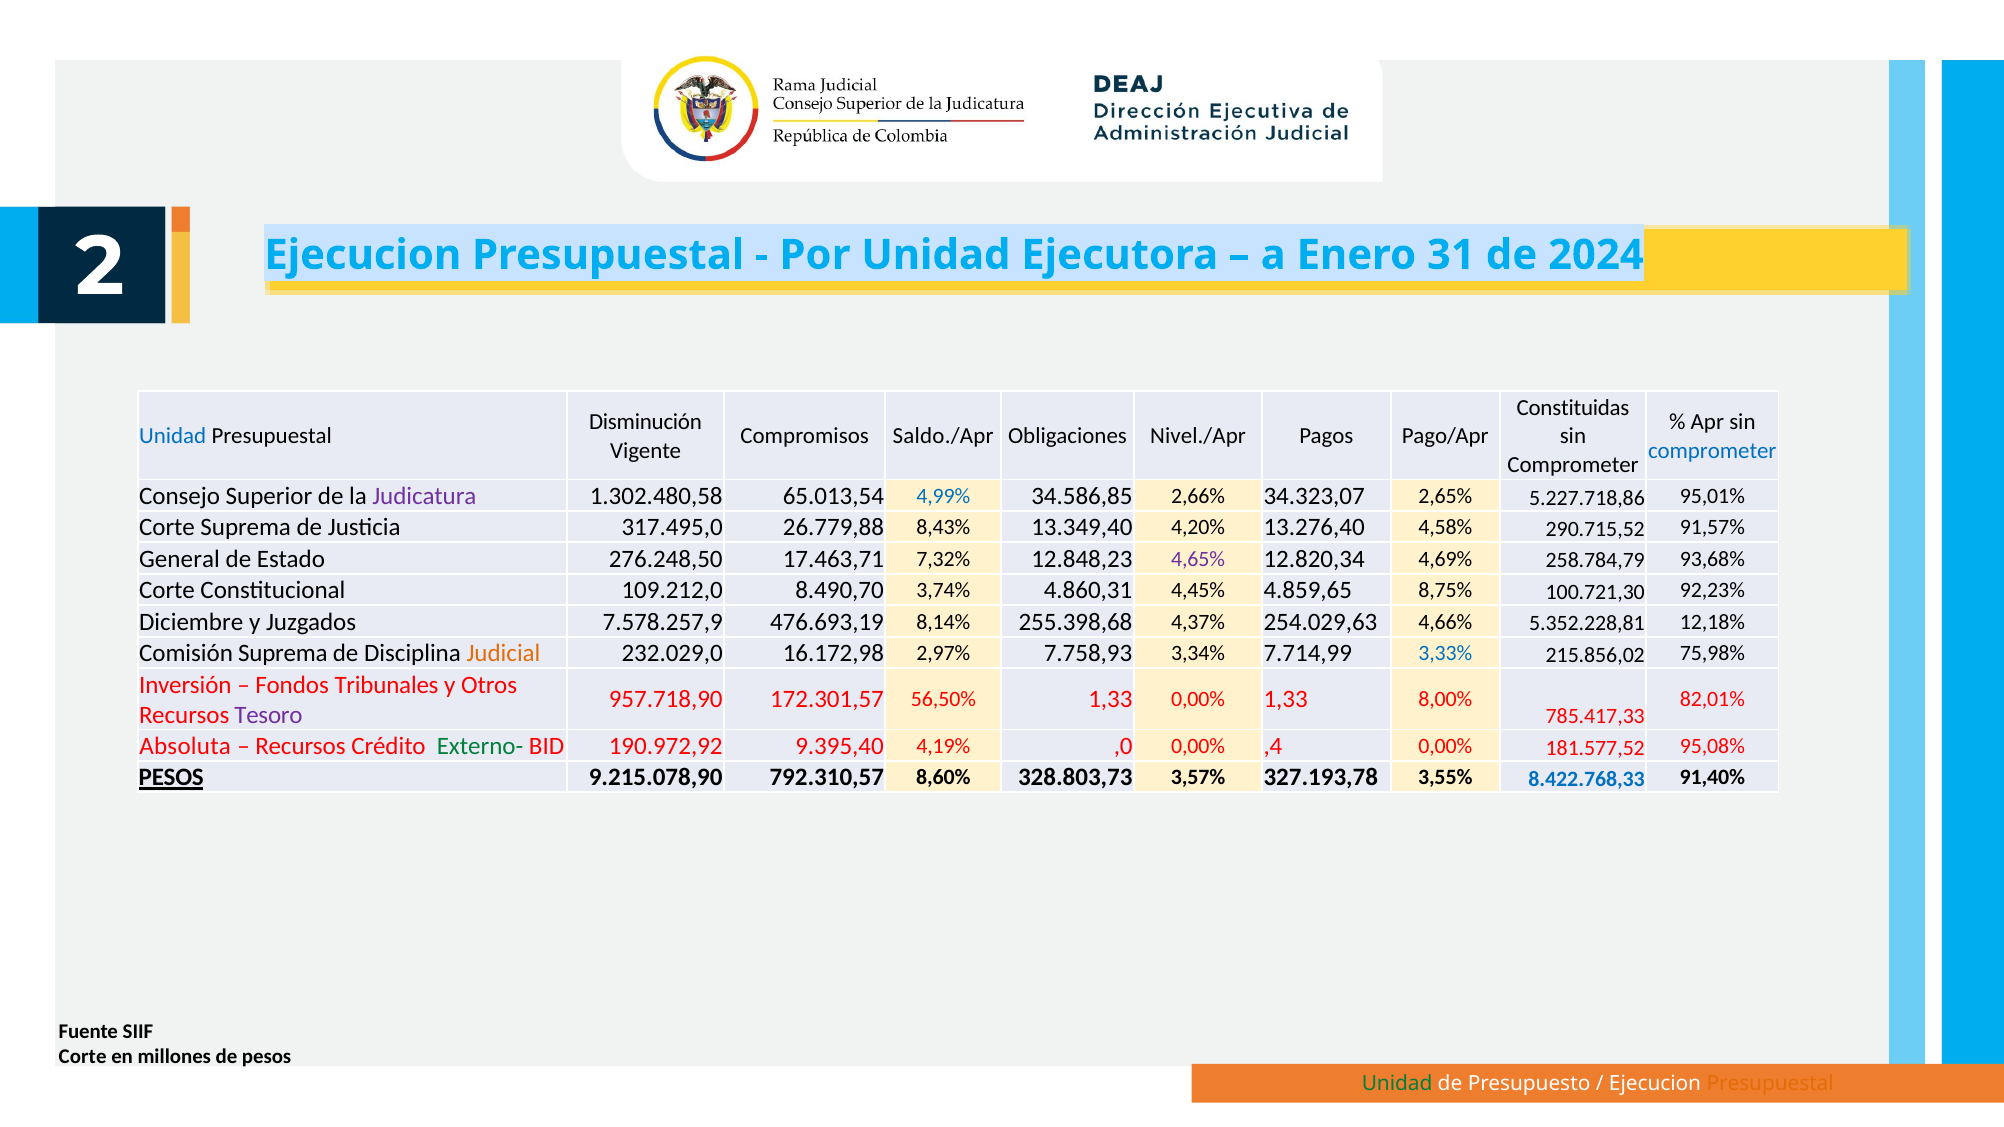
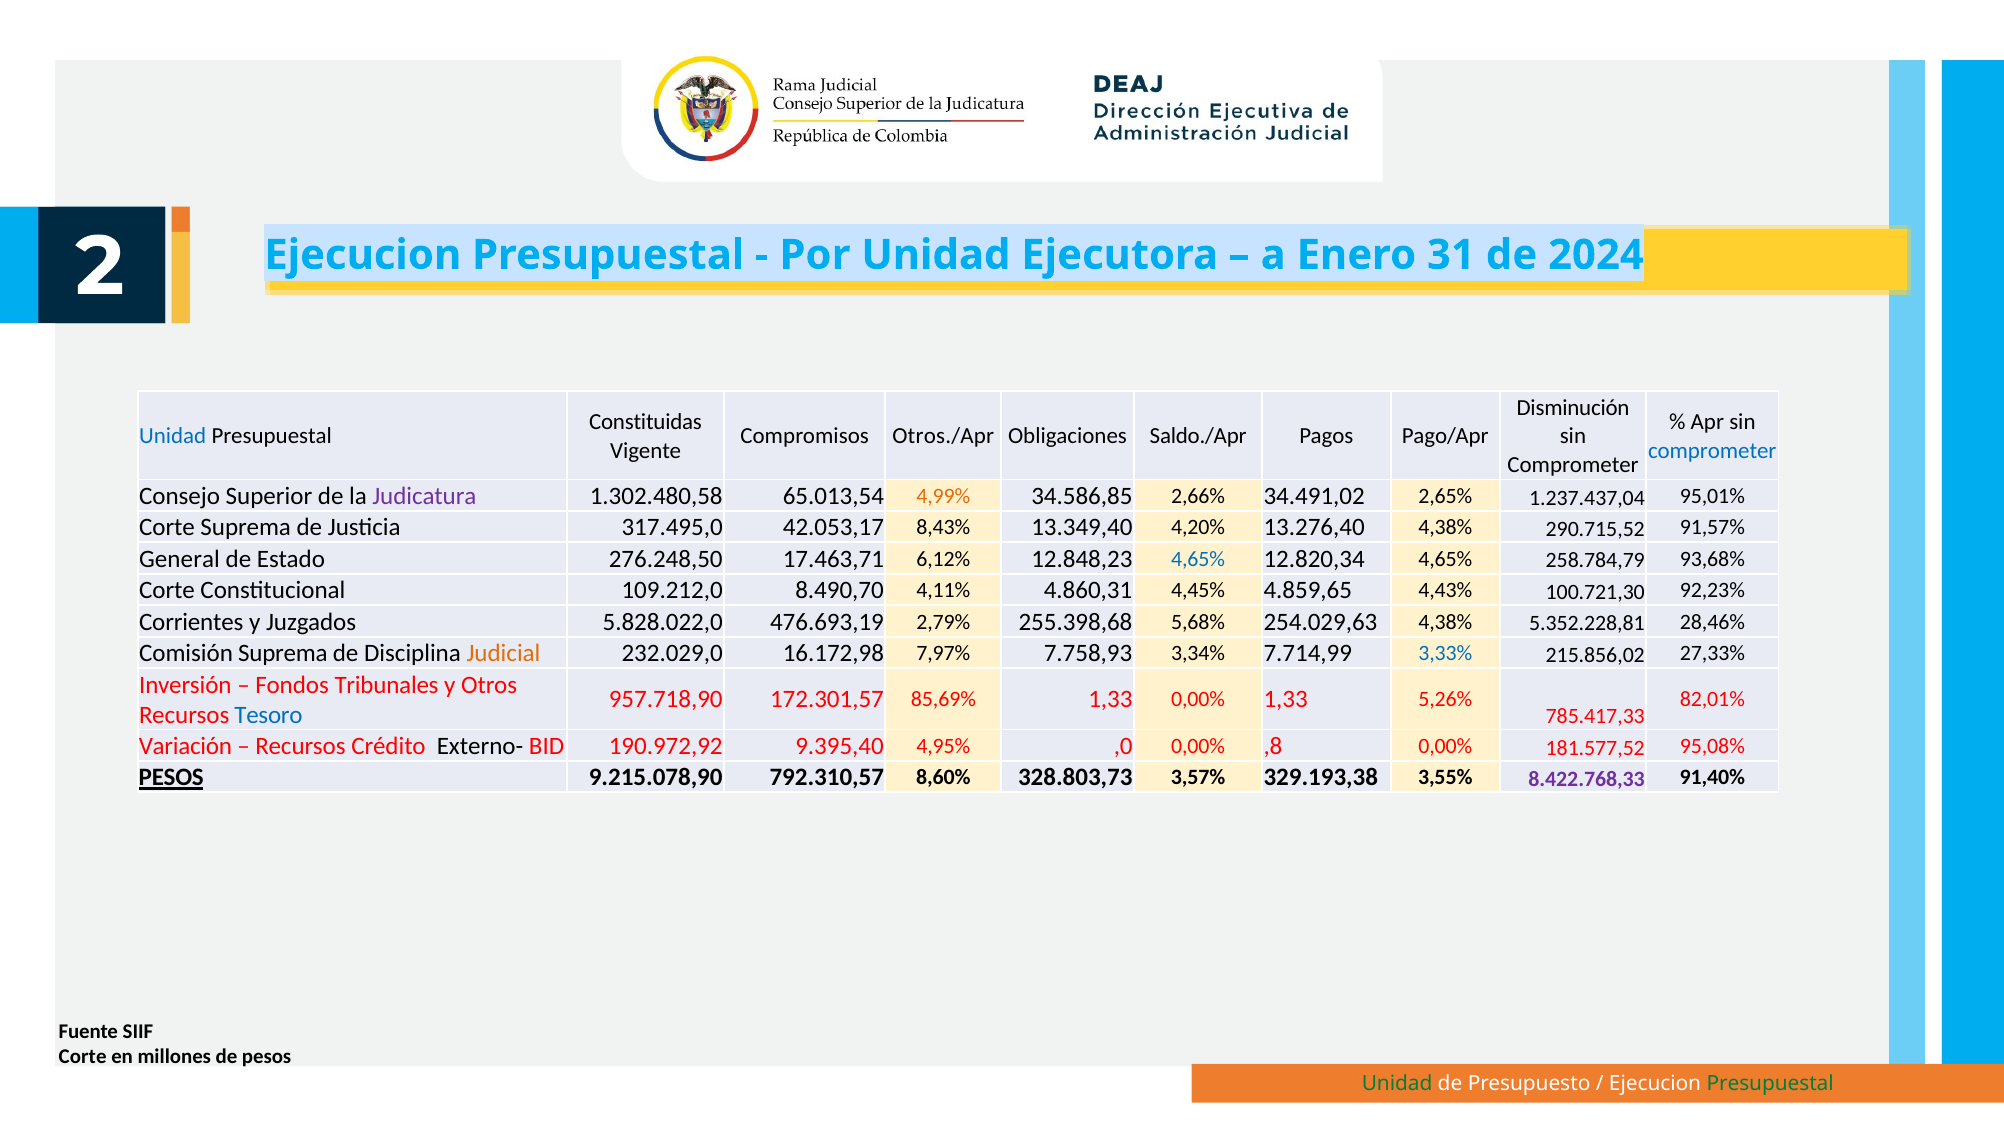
Constituidas: Constituidas -> Disminución
Disminución: Disminución -> Constituidas
Saldo./Apr: Saldo./Apr -> Otros./Apr
Nivel./Apr: Nivel./Apr -> Saldo./Apr
4,99% colour: blue -> orange
34.323,07: 34.323,07 -> 34.491,02
5.227.718,86: 5.227.718,86 -> 1.237.437,04
26.779,88: 26.779,88 -> 42.053,17
13.276,40 4,58%: 4,58% -> 4,38%
7,32%: 7,32% -> 6,12%
4,65% at (1198, 559) colour: purple -> blue
12.820,34 4,69%: 4,69% -> 4,65%
3,74%: 3,74% -> 4,11%
8,75%: 8,75% -> 4,43%
Diciembre: Diciembre -> Corrientes
7.578.257,9: 7.578.257,9 -> 5.828.022,0
8,14%: 8,14% -> 2,79%
4,37%: 4,37% -> 5,68%
254.029,63 4,66%: 4,66% -> 4,38%
12,18%: 12,18% -> 28,46%
2,97%: 2,97% -> 7,97%
75,98%: 75,98% -> 27,33%
56,50%: 56,50% -> 85,69%
8,00%: 8,00% -> 5,26%
Tesoro colour: purple -> blue
Absoluta: Absoluta -> Variación
Externo- colour: green -> black
4,19%: 4,19% -> 4,95%
,4: ,4 -> ,8
327.193,78: 327.193,78 -> 329.193,38
8.422.768,33 colour: blue -> purple
Presupuestal at (1770, 1084) colour: orange -> green
